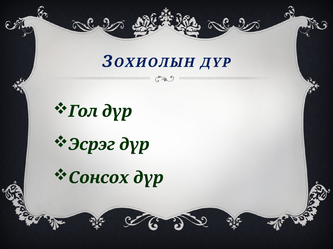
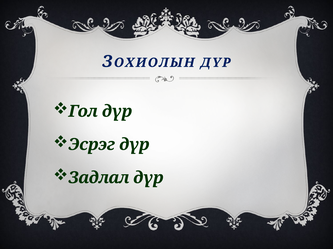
Сонсох: Сонсох -> Задлал
